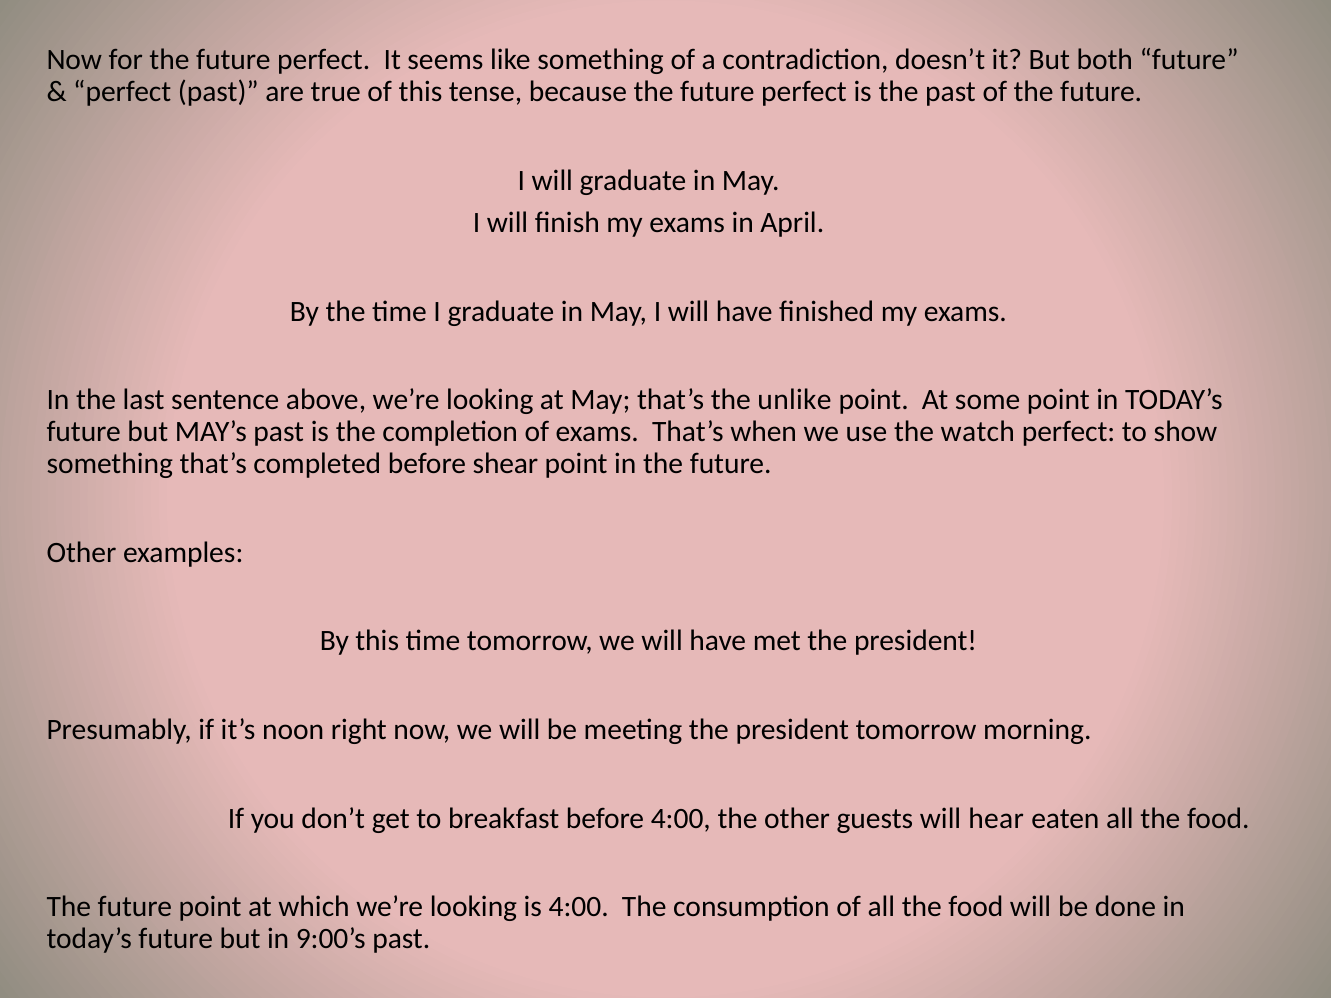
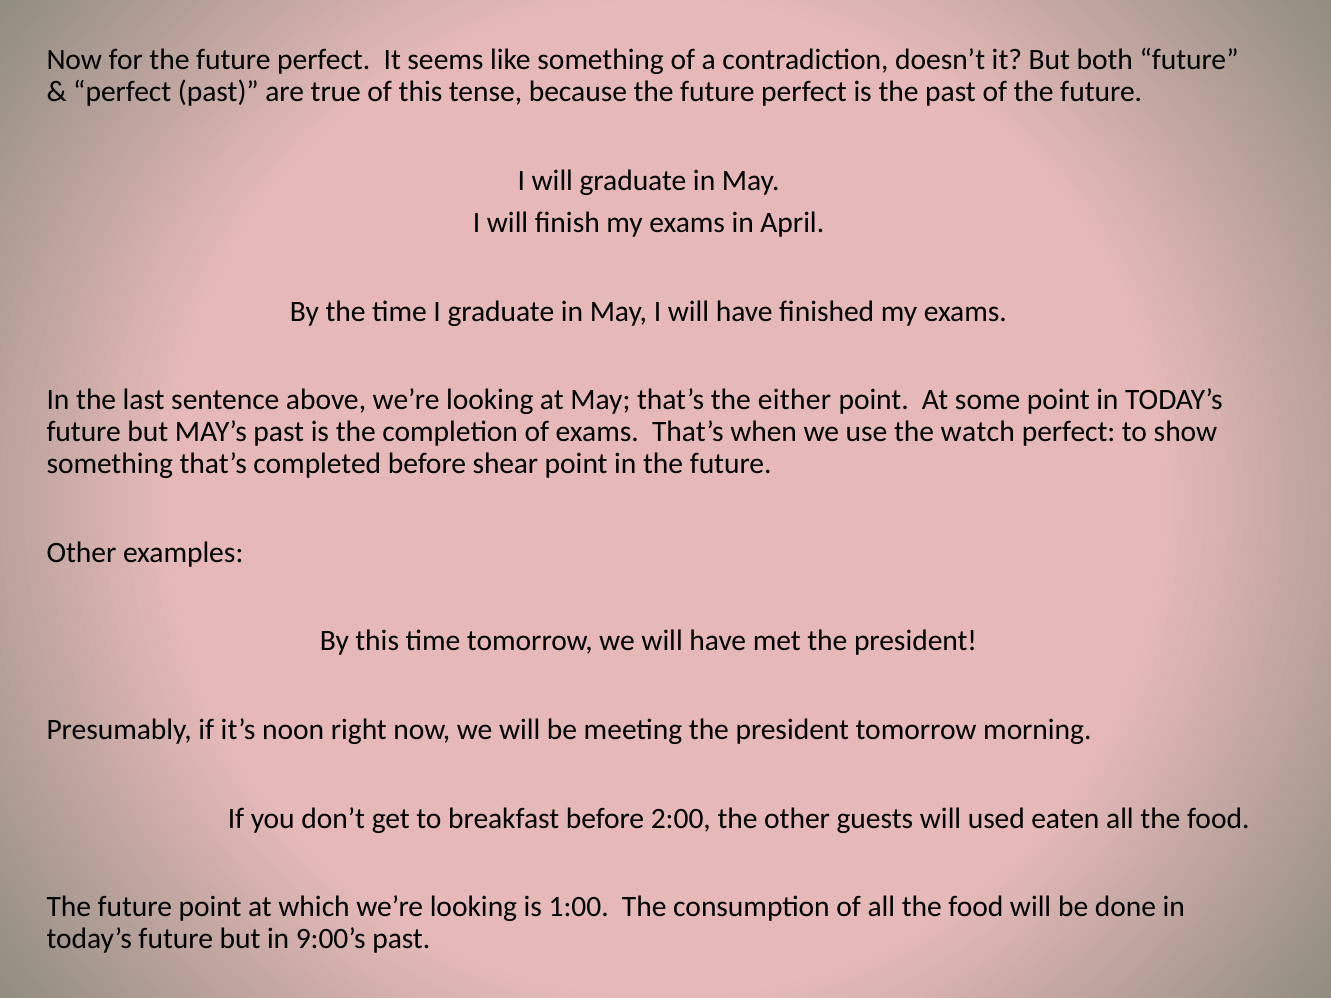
unlike: unlike -> either
before 4:00: 4:00 -> 2:00
hear: hear -> used
is 4:00: 4:00 -> 1:00
